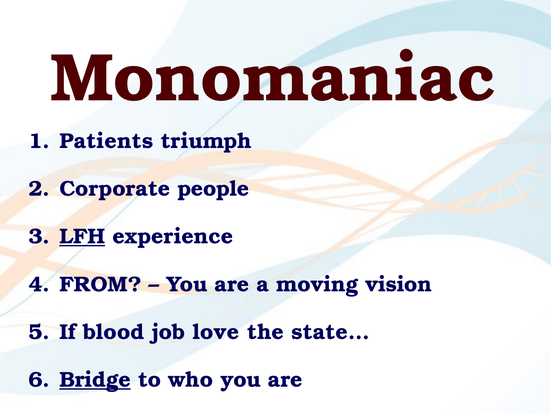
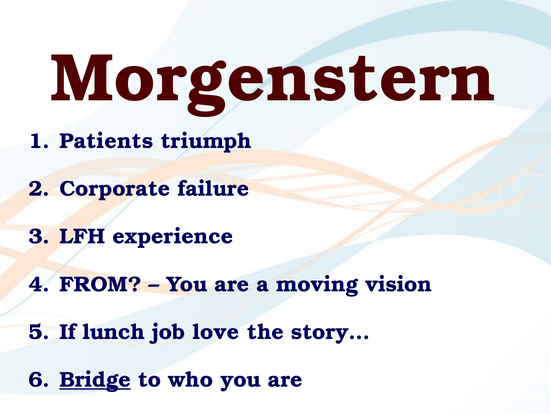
Monomaniac: Monomaniac -> Morgenstern
people: people -> failure
LFH underline: present -> none
blood: blood -> lunch
state…: state… -> story…
